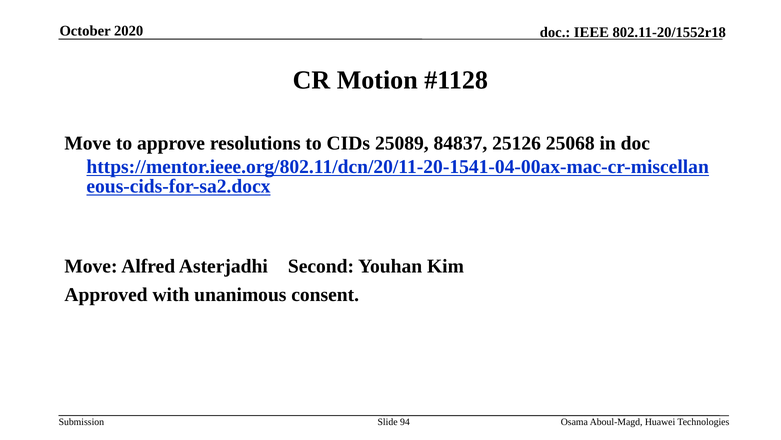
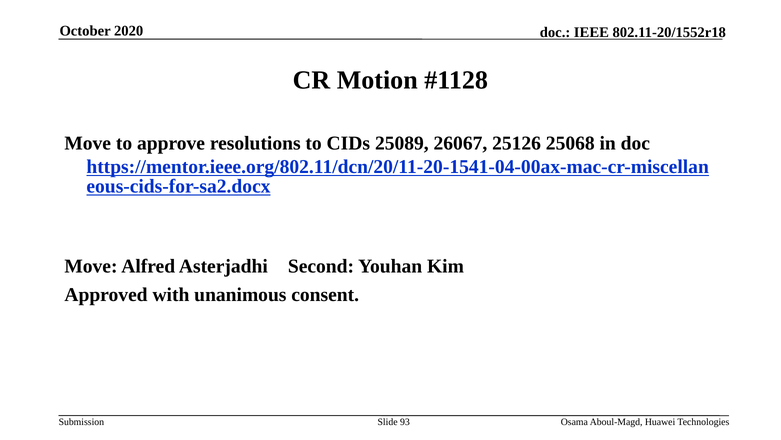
84837: 84837 -> 26067
94: 94 -> 93
